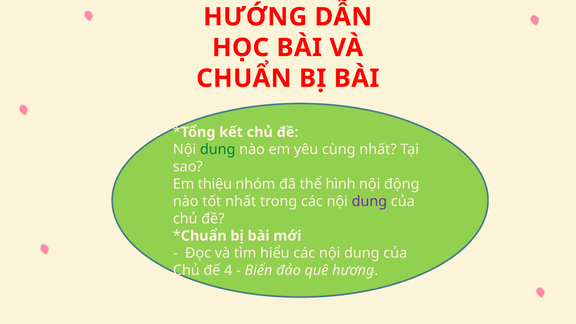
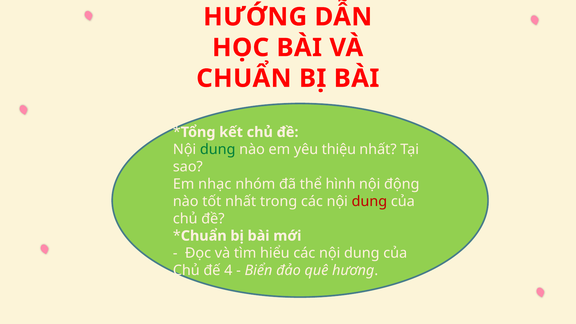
cùng: cùng -> thiệu
thiệu: thiệu -> nhạc
dung at (369, 201) colour: purple -> red
